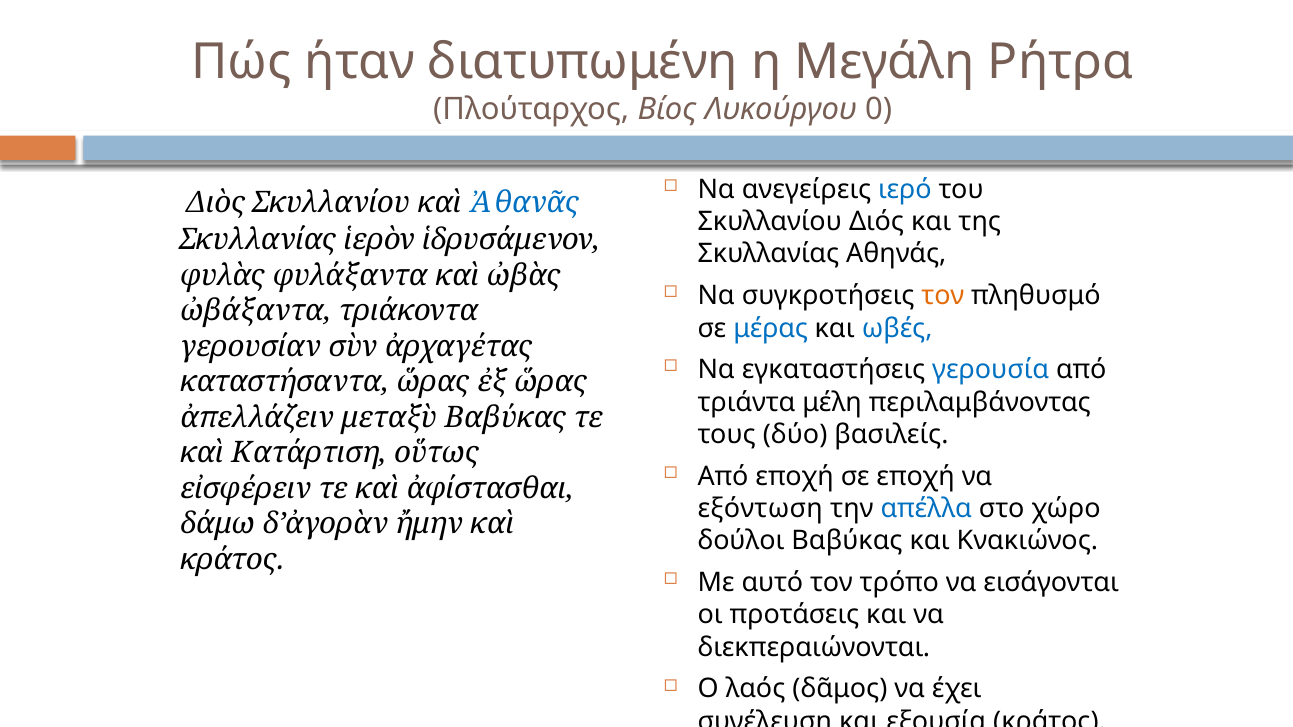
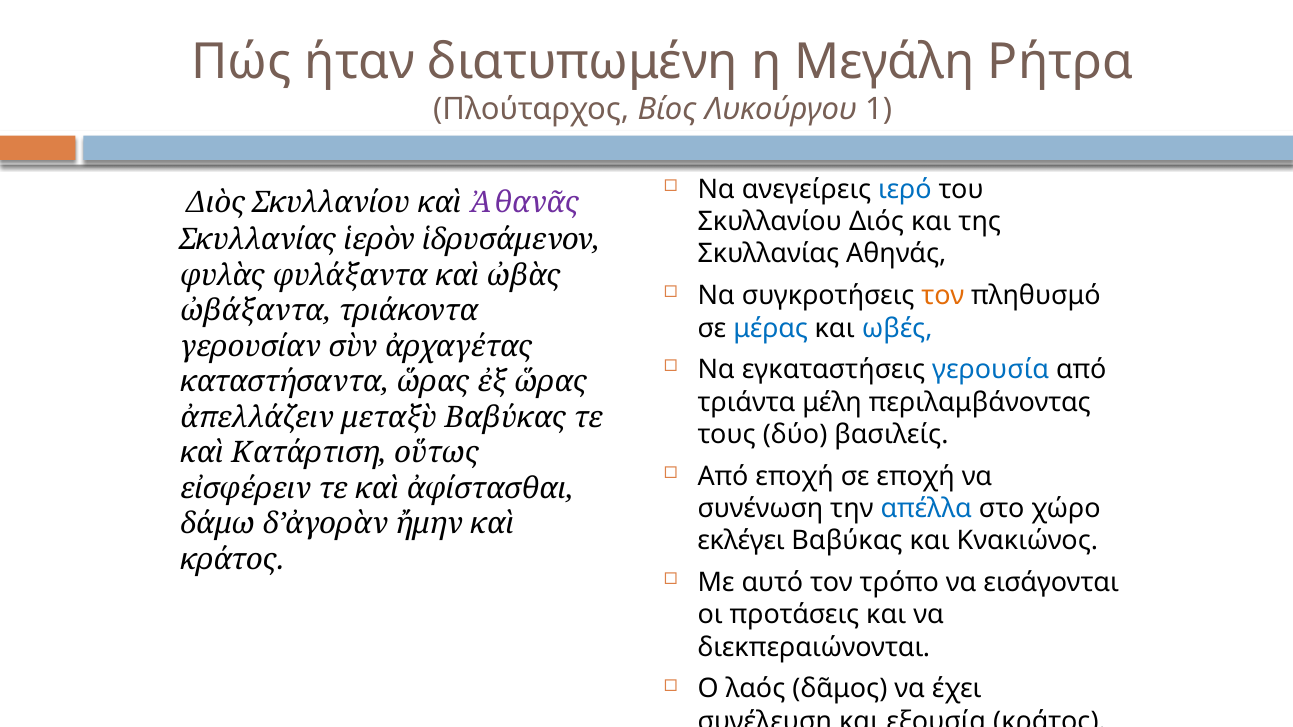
0: 0 -> 1
Ἀθανᾶς colour: blue -> purple
εξόντωση: εξόντωση -> συνένωση
δούλοι: δούλοι -> εκλέγει
